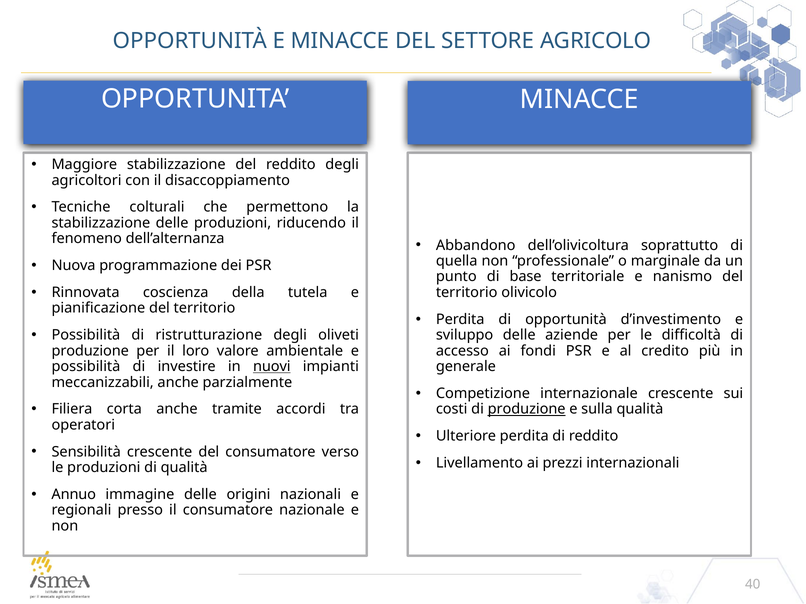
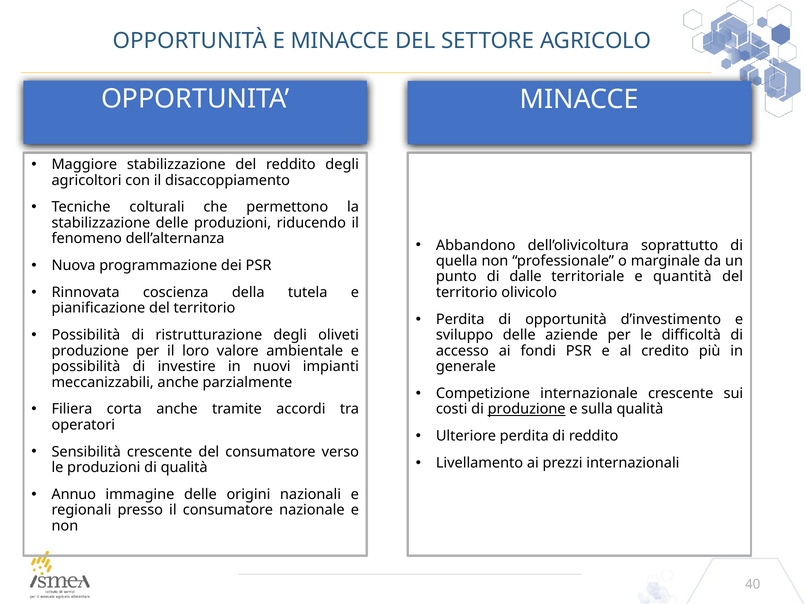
base: base -> dalle
nanismo: nanismo -> quantità
nuovi underline: present -> none
